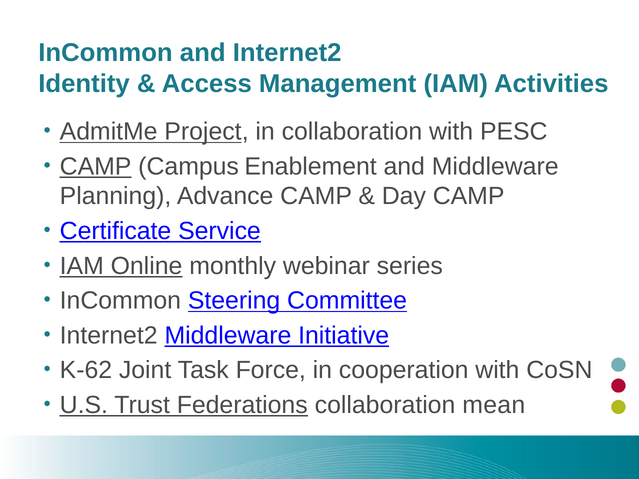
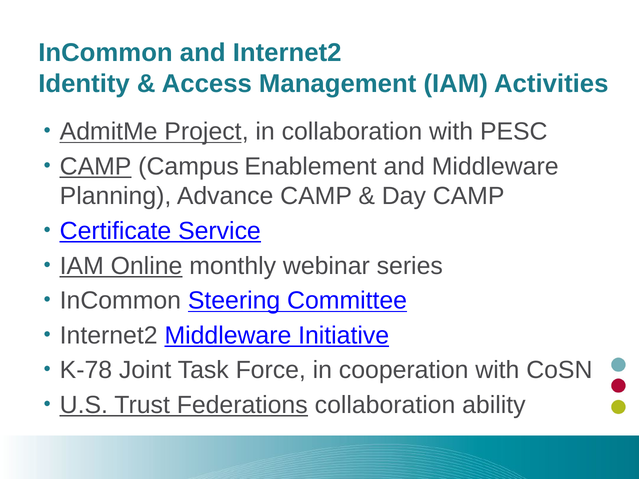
K-62: K-62 -> K-78
mean: mean -> ability
